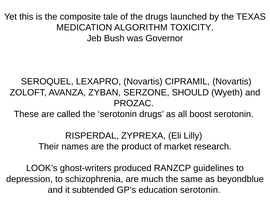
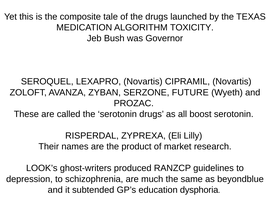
SHOULD: SHOULD -> FUTURE
education serotonin: serotonin -> dysphoria
